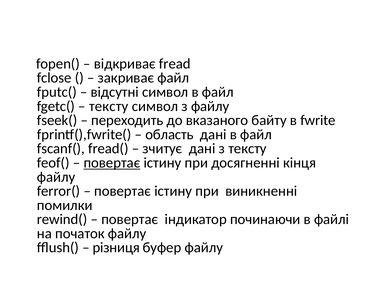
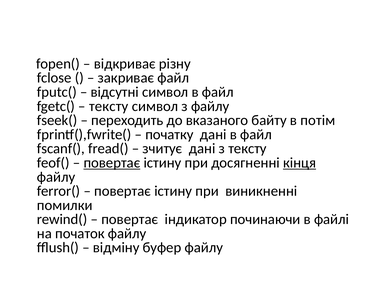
fread: fread -> різну
fwrite: fwrite -> потім
область: область -> початку
кінця underline: none -> present
різниця: різниця -> відміну
